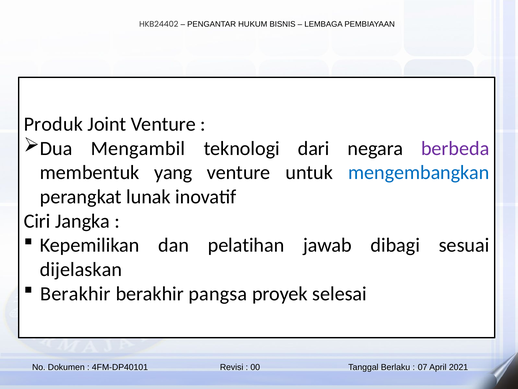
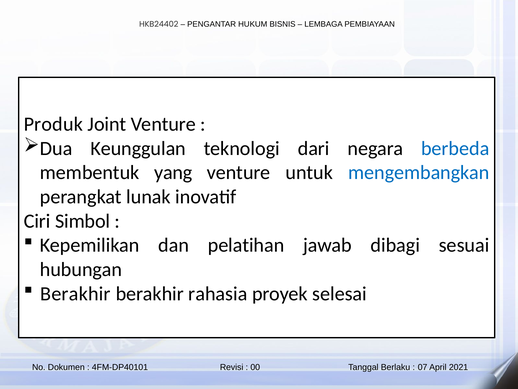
Mengambil: Mengambil -> Keunggulan
berbeda colour: purple -> blue
Jangka: Jangka -> Simbol
dijelaskan: dijelaskan -> hubungan
pangsa: pangsa -> rahasia
